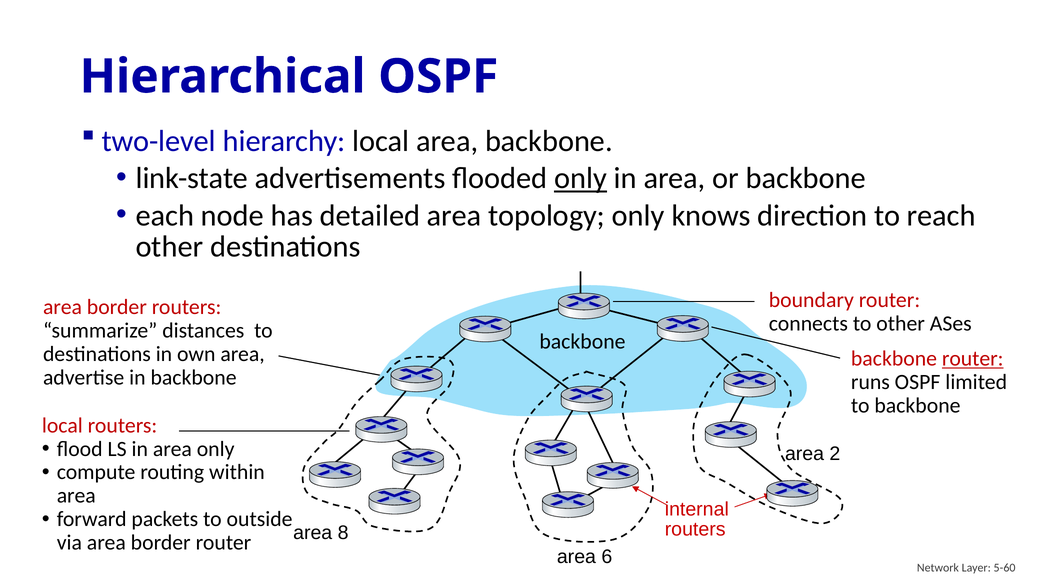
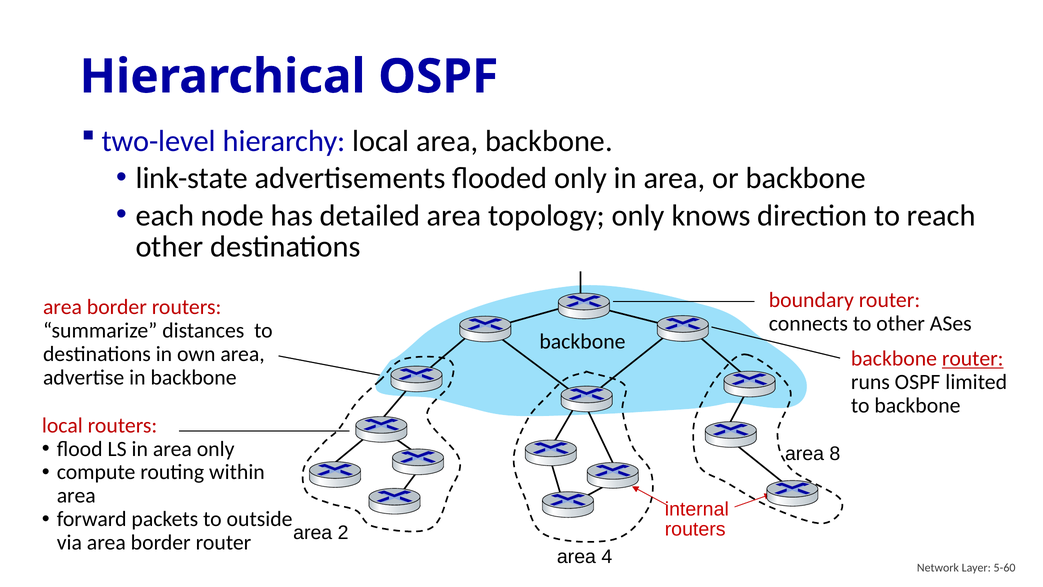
only at (581, 178) underline: present -> none
2: 2 -> 8
8: 8 -> 2
6: 6 -> 4
